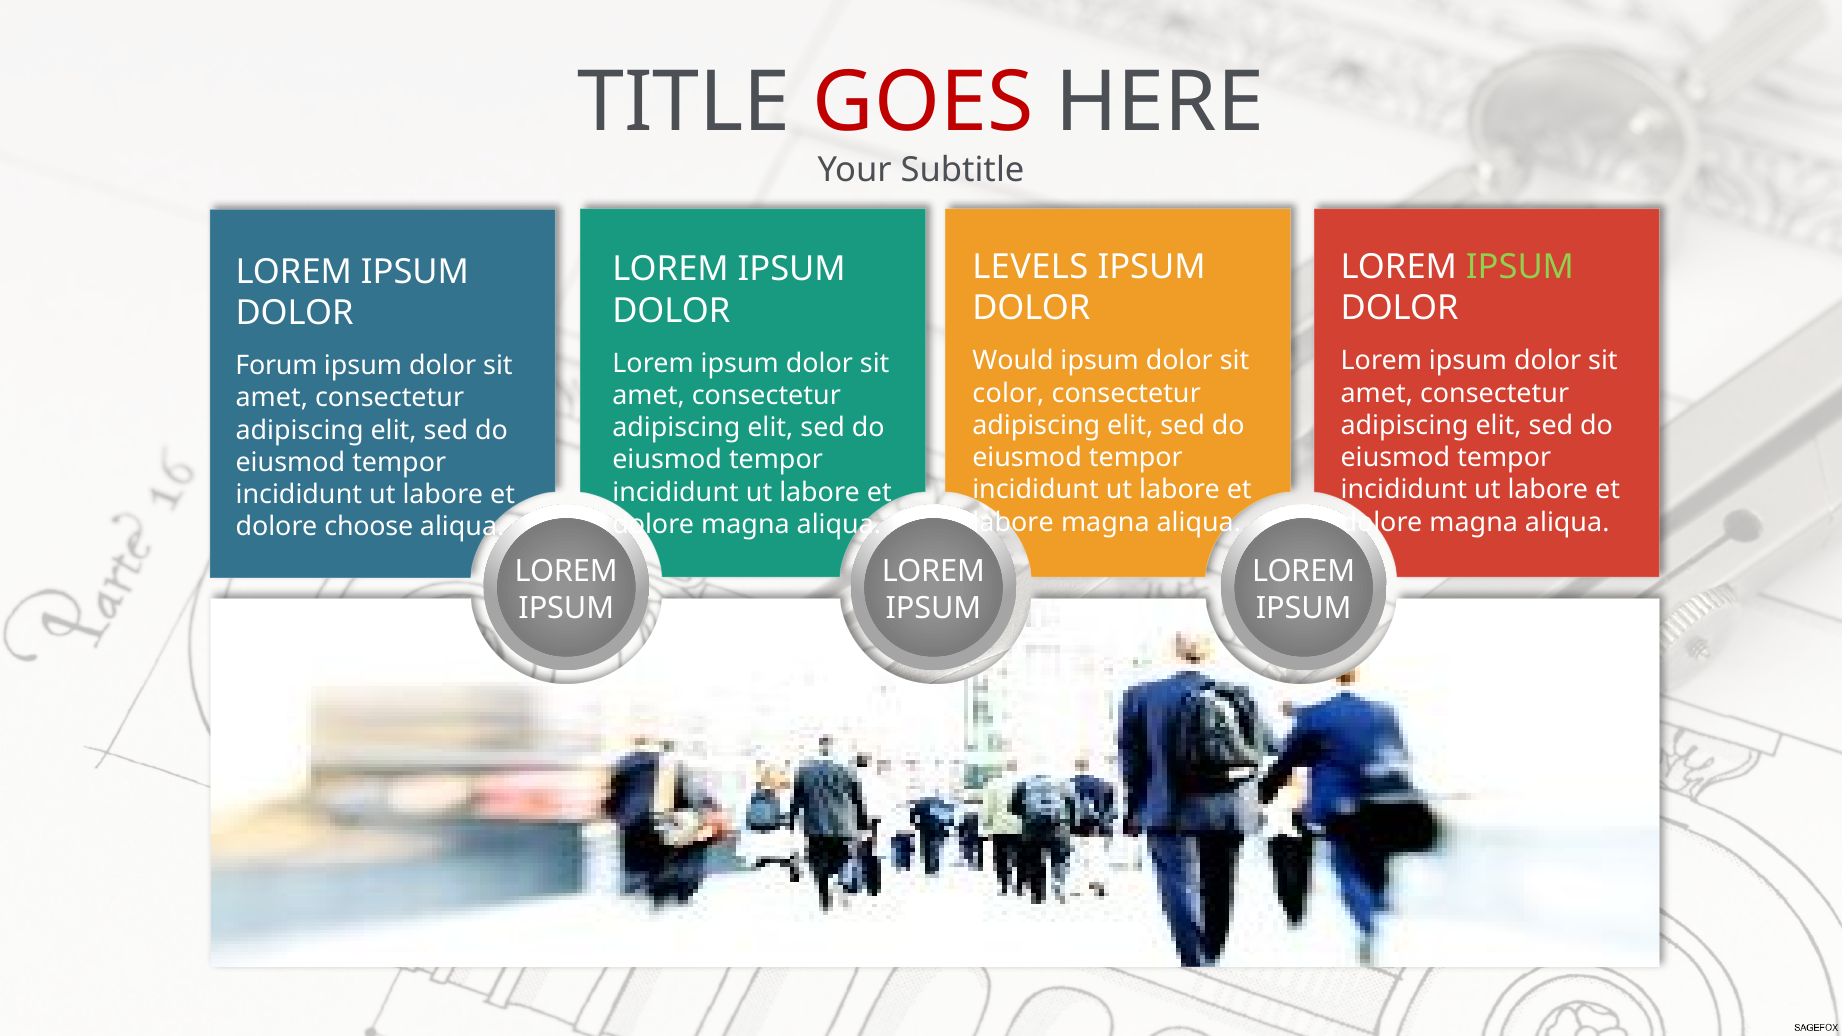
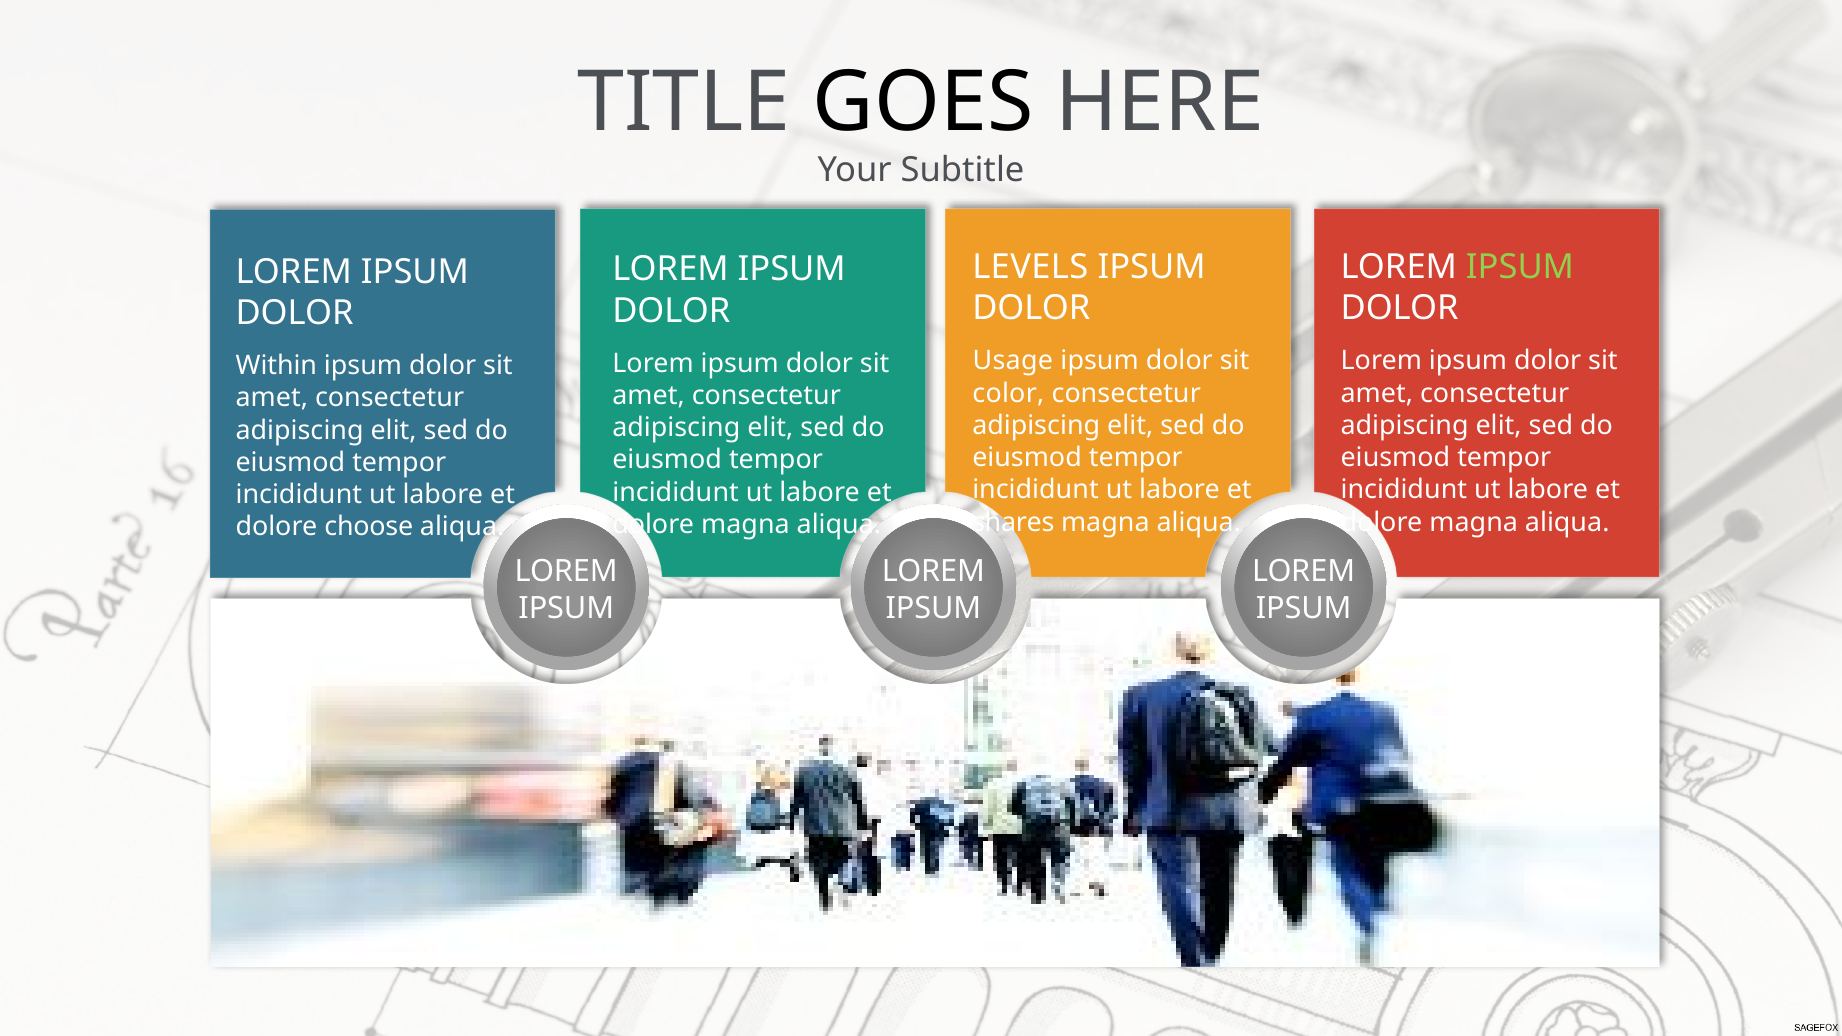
GOES colour: red -> black
Would: Would -> Usage
Forum: Forum -> Within
labore at (1013, 522): labore -> shares
